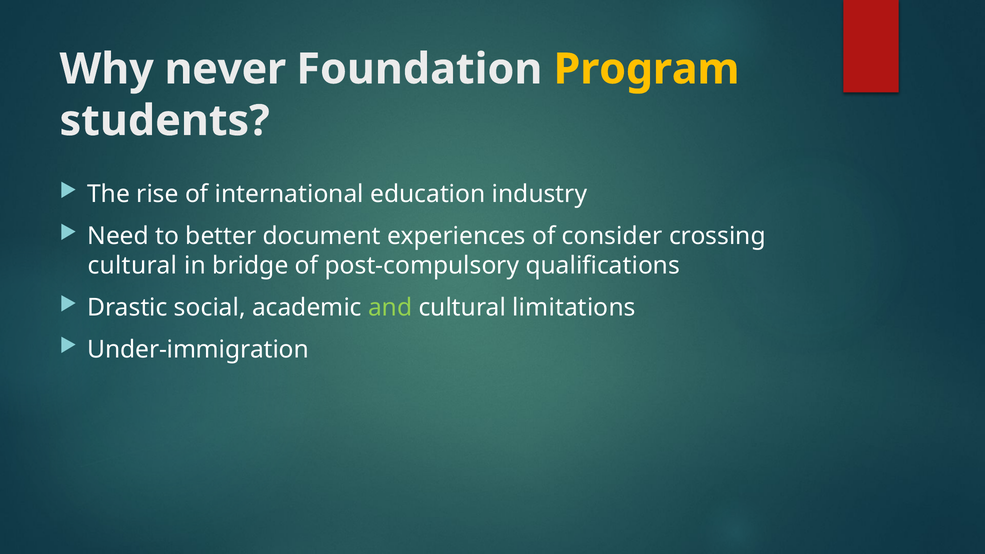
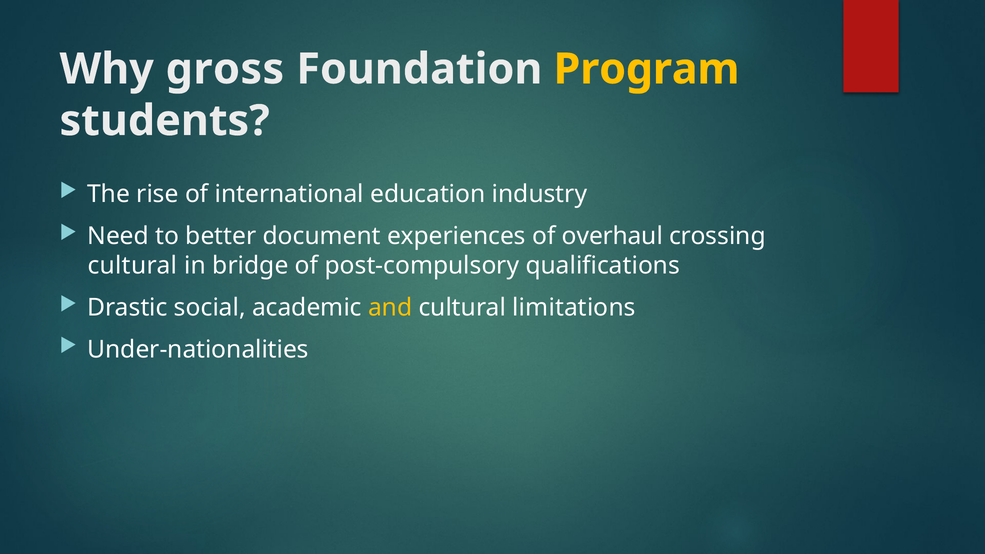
never: never -> gross
consider: consider -> overhaul
and colour: light green -> yellow
Under-immigration: Under-immigration -> Under-nationalities
